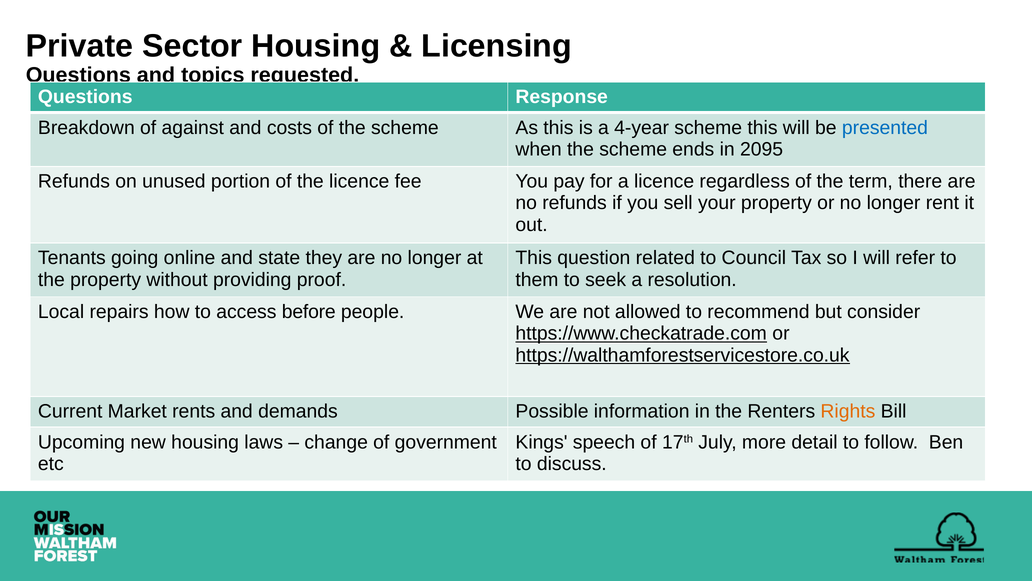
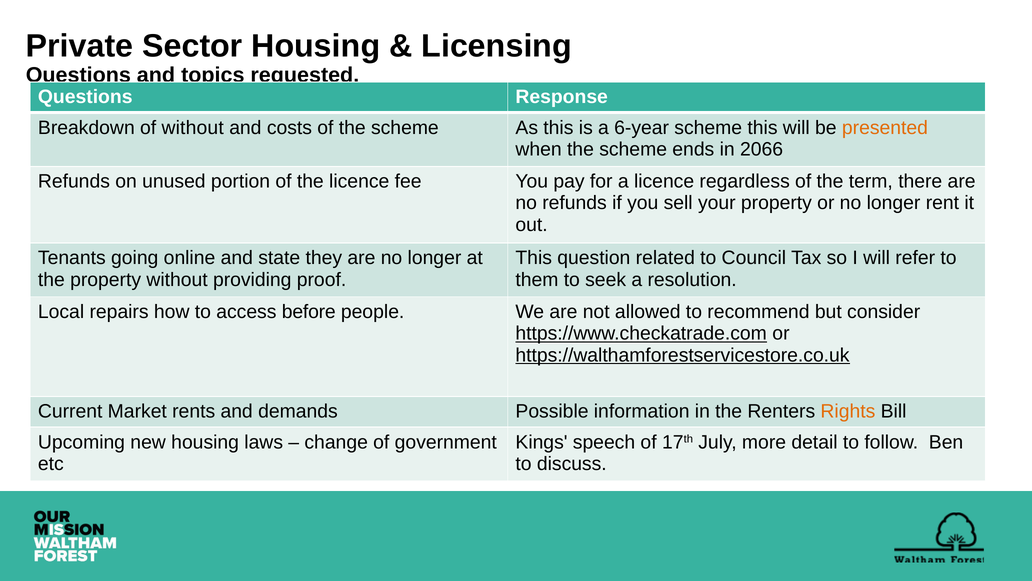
of against: against -> without
4-year: 4-year -> 6-year
presented colour: blue -> orange
2095: 2095 -> 2066
